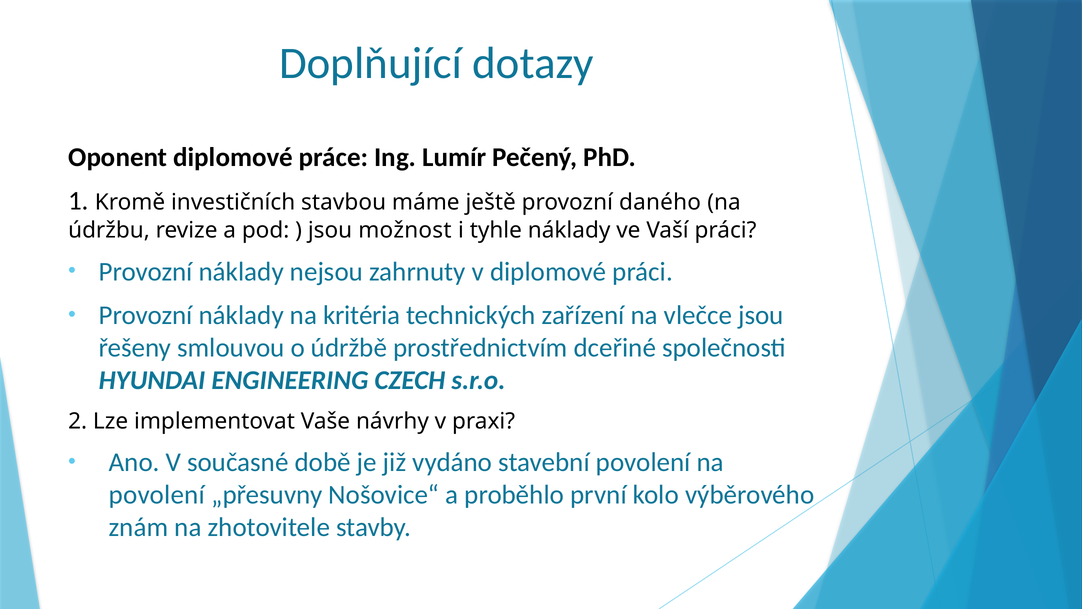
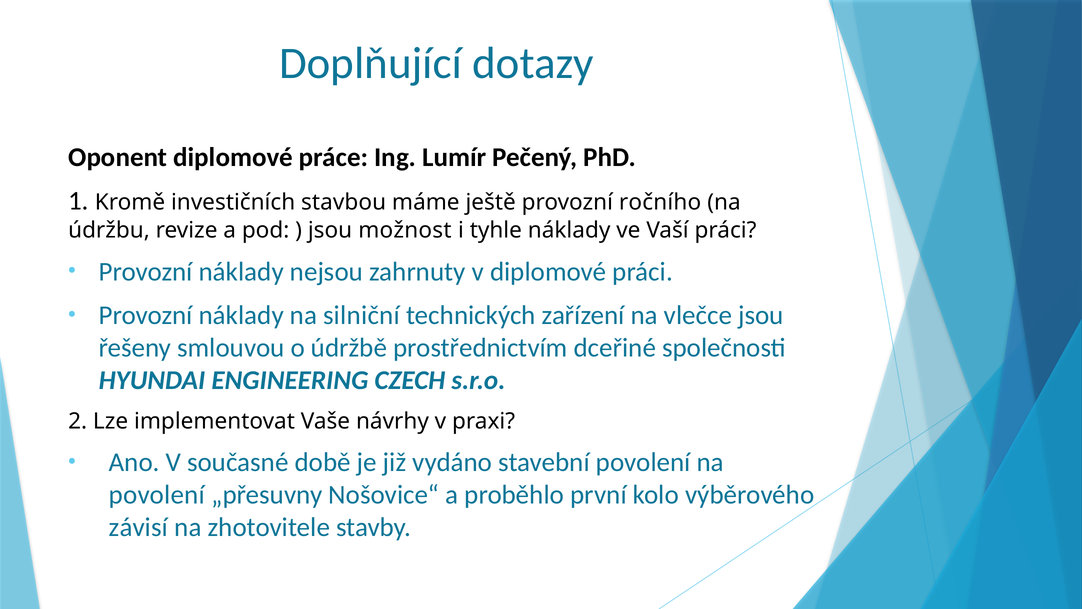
daného: daného -> ročního
kritéria: kritéria -> silniční
znám: znám -> závisí
